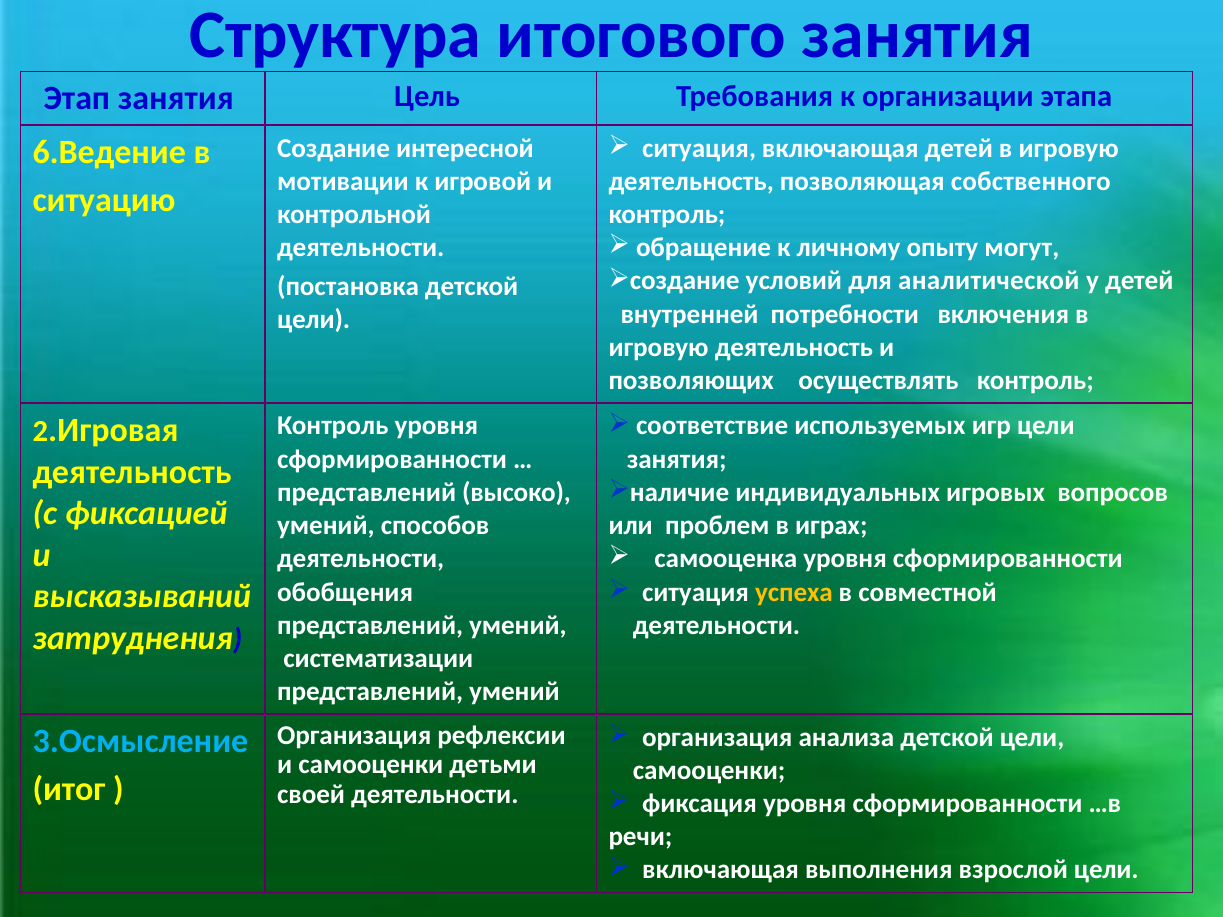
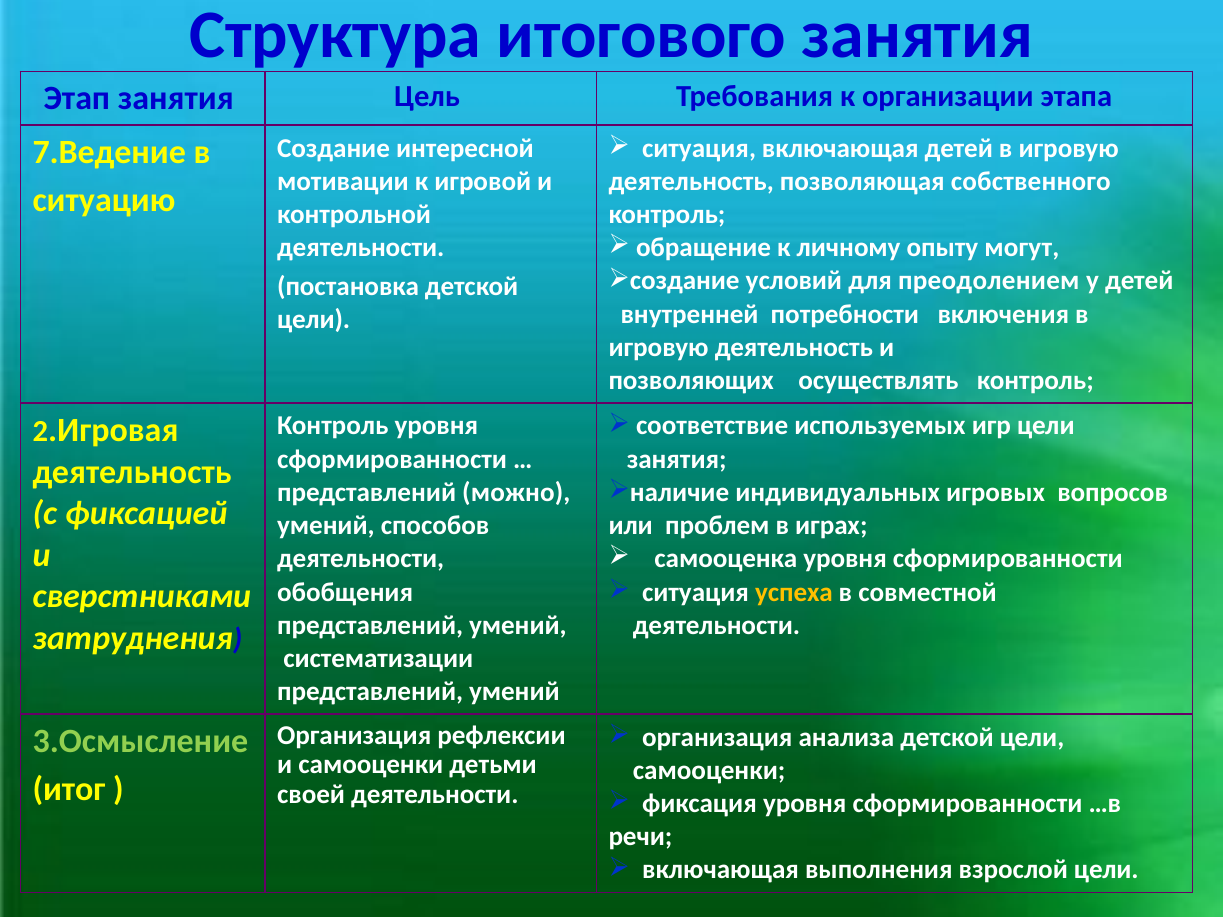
6.Ведение: 6.Ведение -> 7.Ведение
аналитической: аналитической -> преодолением
высоко: высоко -> можно
высказываний: высказываний -> сверстниками
3.Осмысление colour: light blue -> light green
